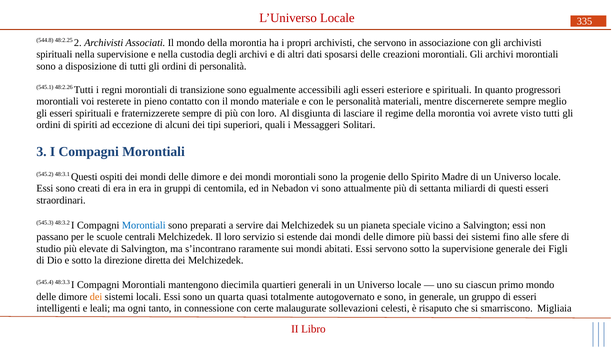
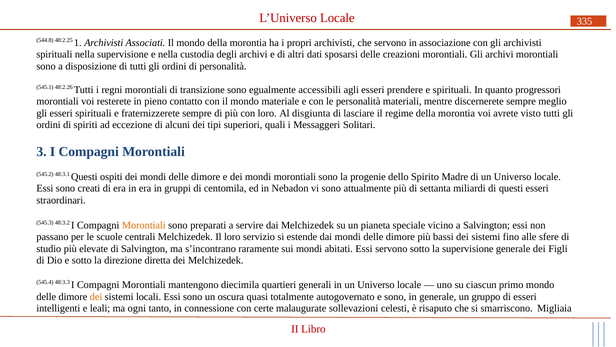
2: 2 -> 1
esteriore: esteriore -> prendere
Morontiali at (144, 225) colour: blue -> orange
quarta: quarta -> oscura
